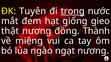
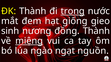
ĐK Tuyên: Tuyên -> Thành
thật: thật -> sinh
miệng underline: none -> present
ngạt nương: nương -> nguồn
